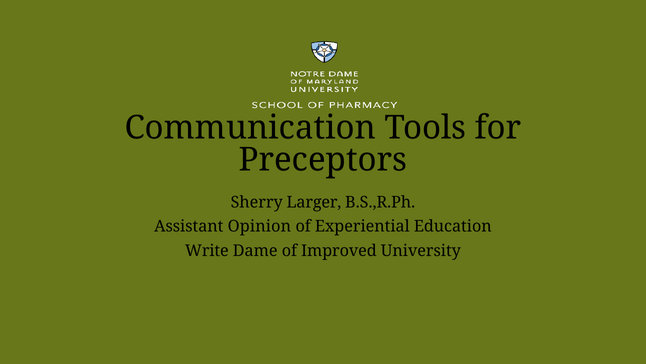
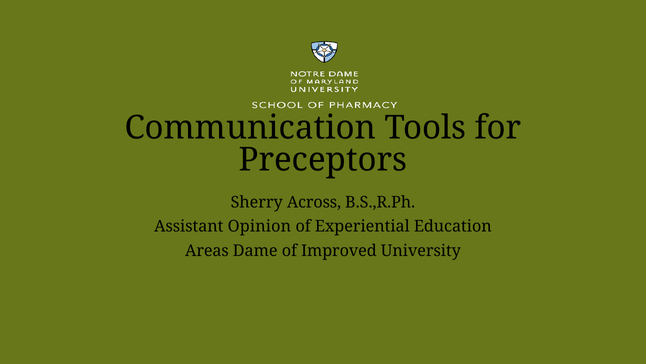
Larger: Larger -> Across
Write: Write -> Areas
